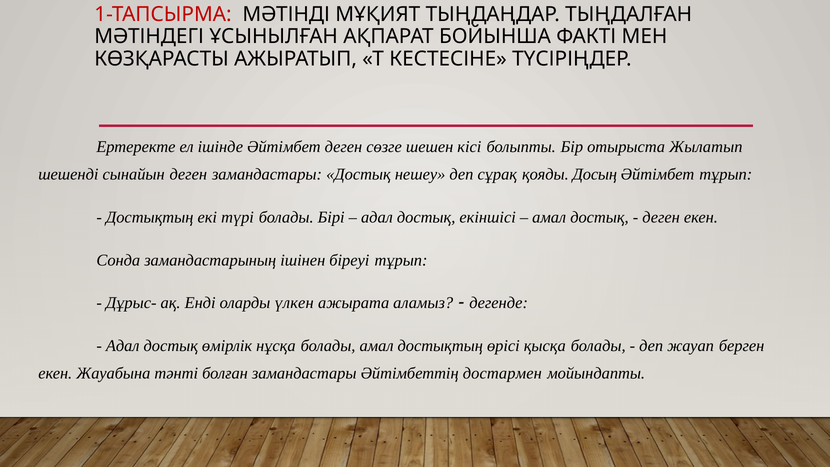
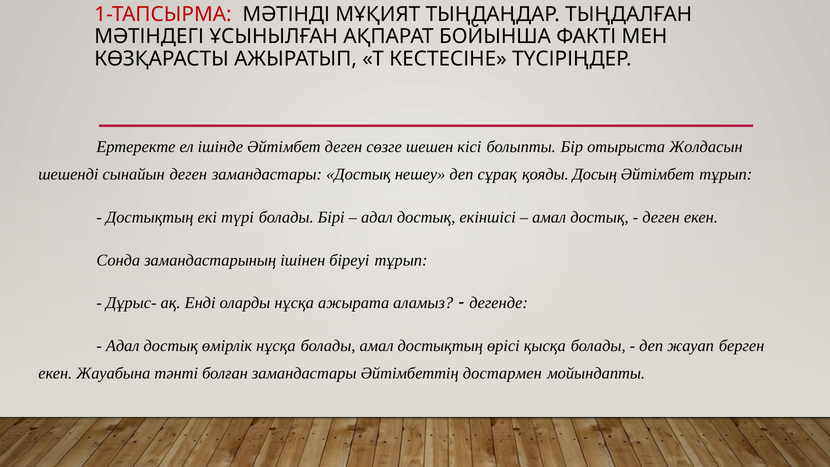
Жылатып: Жылатып -> Жолдасын
оларды үлкен: үлкен -> нұсқа
